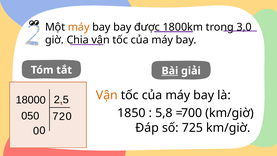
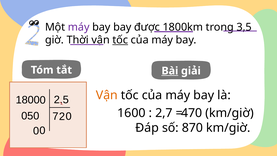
máy at (79, 27) colour: orange -> purple
3,0: 3,0 -> 3,5
Chia: Chia -> Thời
tốc at (120, 40) underline: none -> present
1850: 1850 -> 1600
5,8: 5,8 -> 2,7
700: 700 -> 470
725: 725 -> 870
